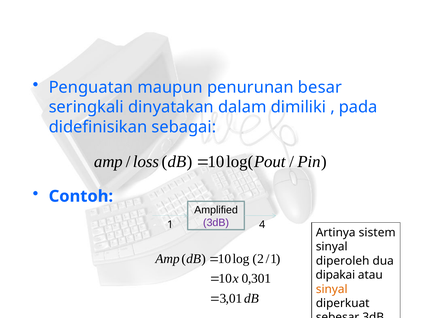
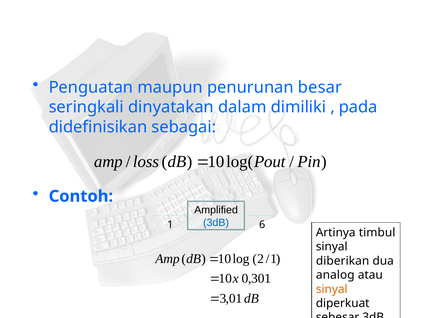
3dB at (216, 223) colour: purple -> blue
4: 4 -> 6
sistem: sistem -> timbul
diperoleh: diperoleh -> diberikan
dipakai: dipakai -> analog
